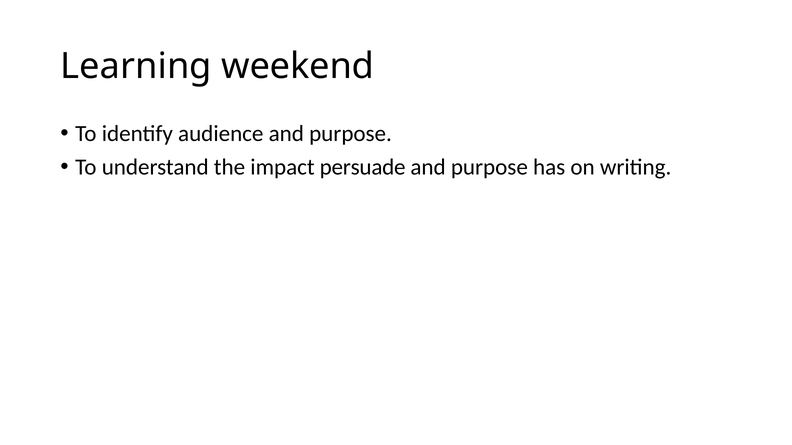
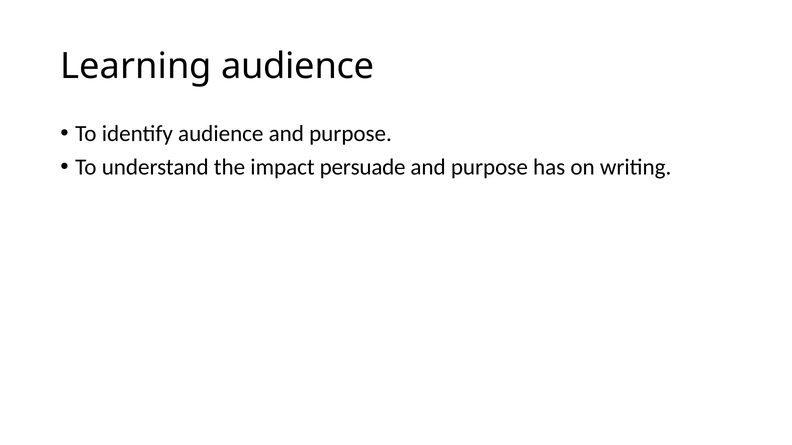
Learning weekend: weekend -> audience
